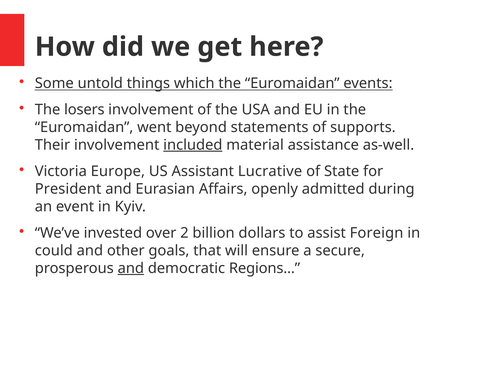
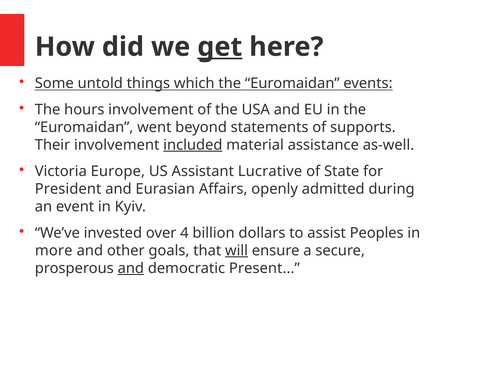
get underline: none -> present
losers: losers -> hours
2: 2 -> 4
Foreign: Foreign -> Peoples
could: could -> more
will underline: none -> present
Regions: Regions -> Present
